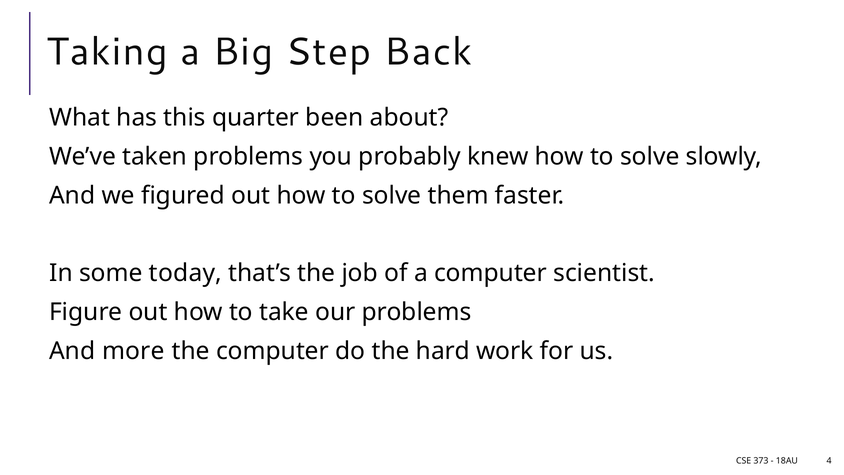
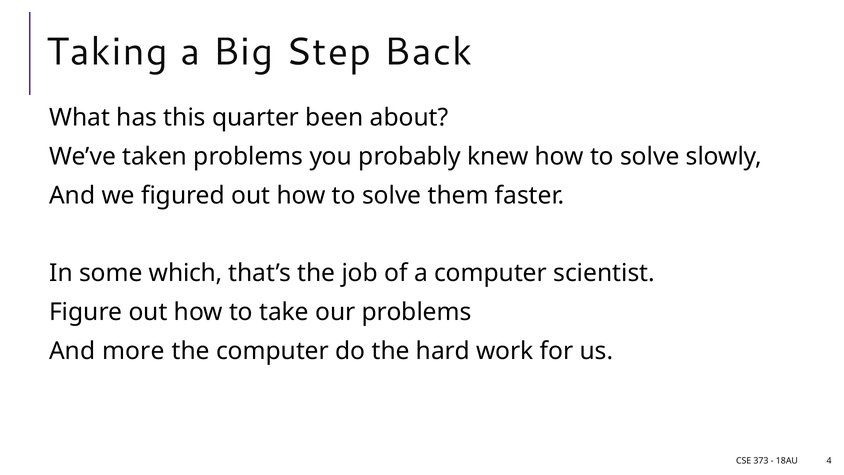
today: today -> which
